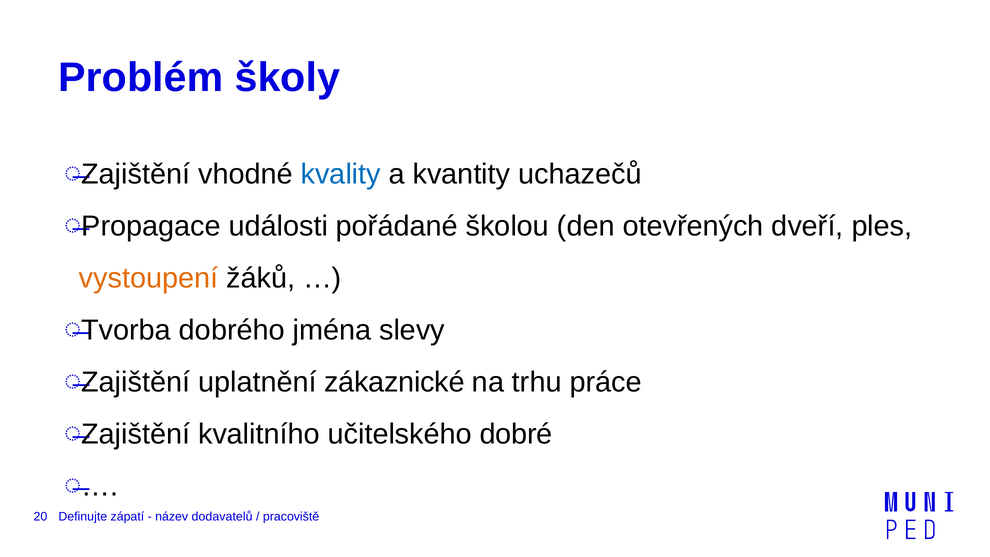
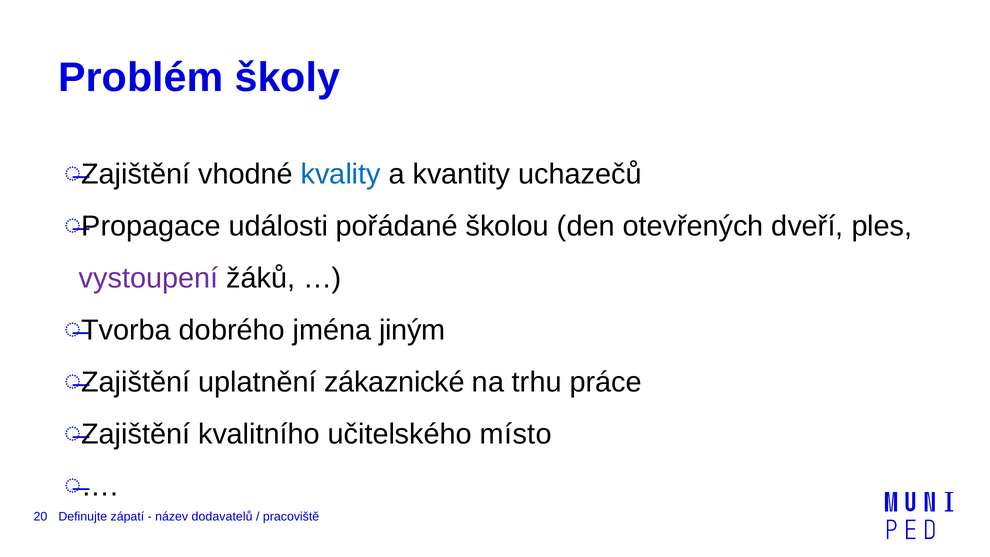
vystoupení colour: orange -> purple
slevy: slevy -> jiným
dobré: dobré -> místo
